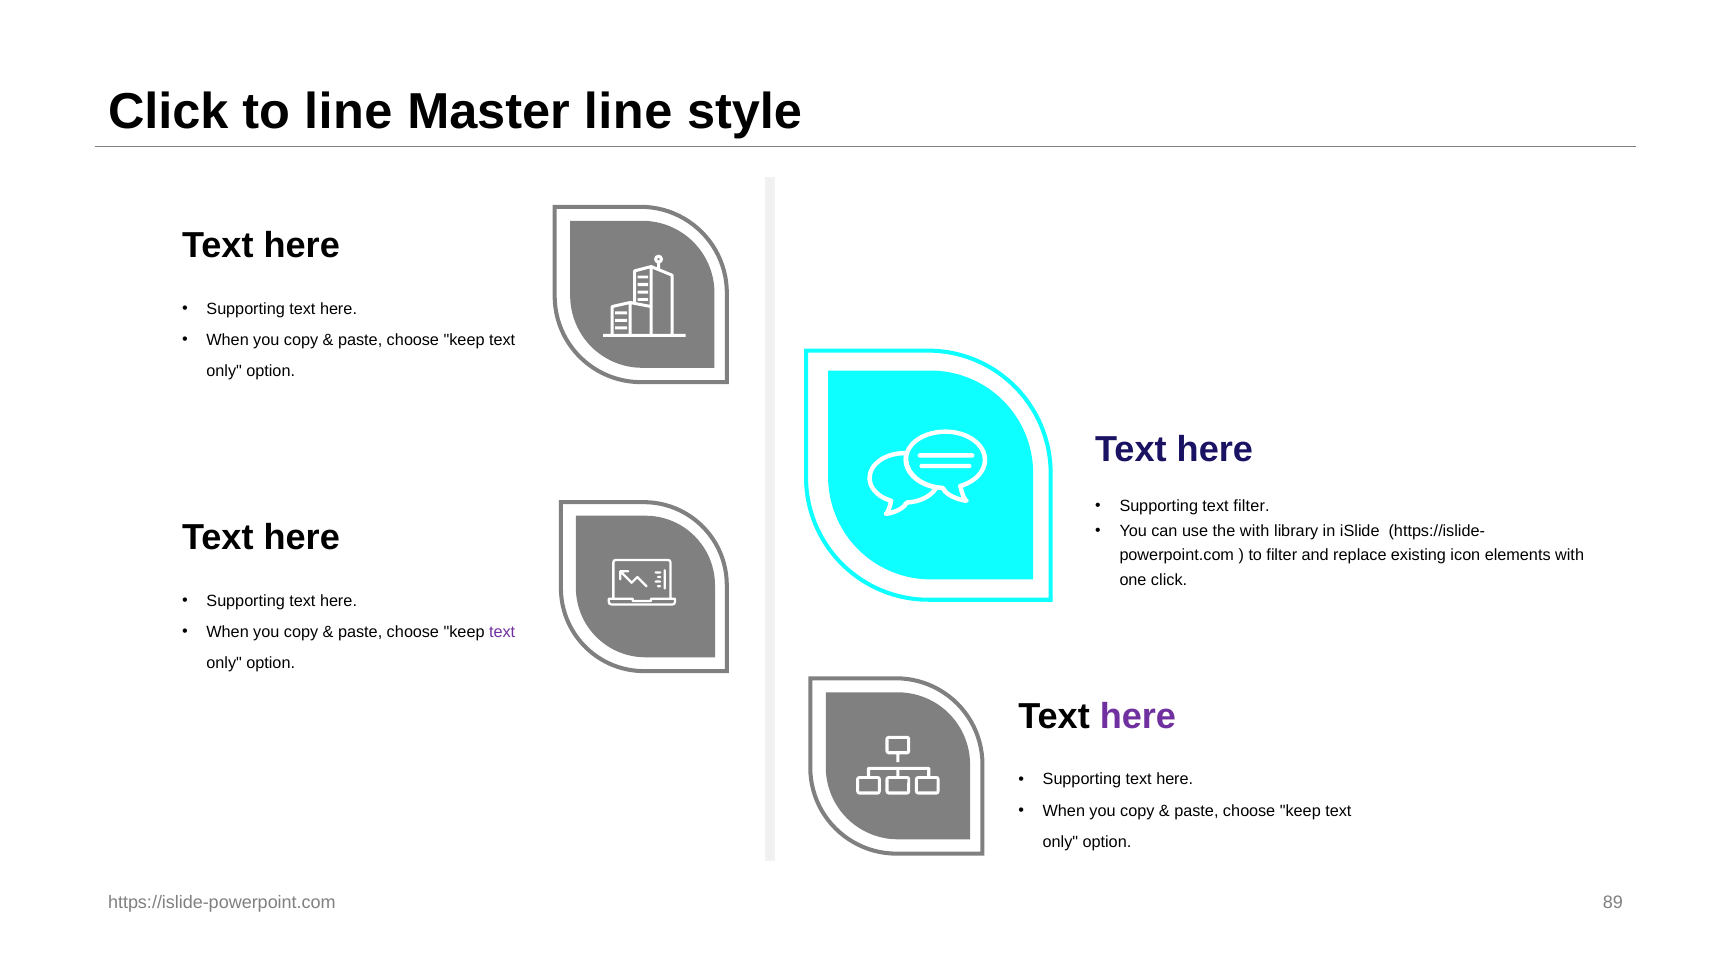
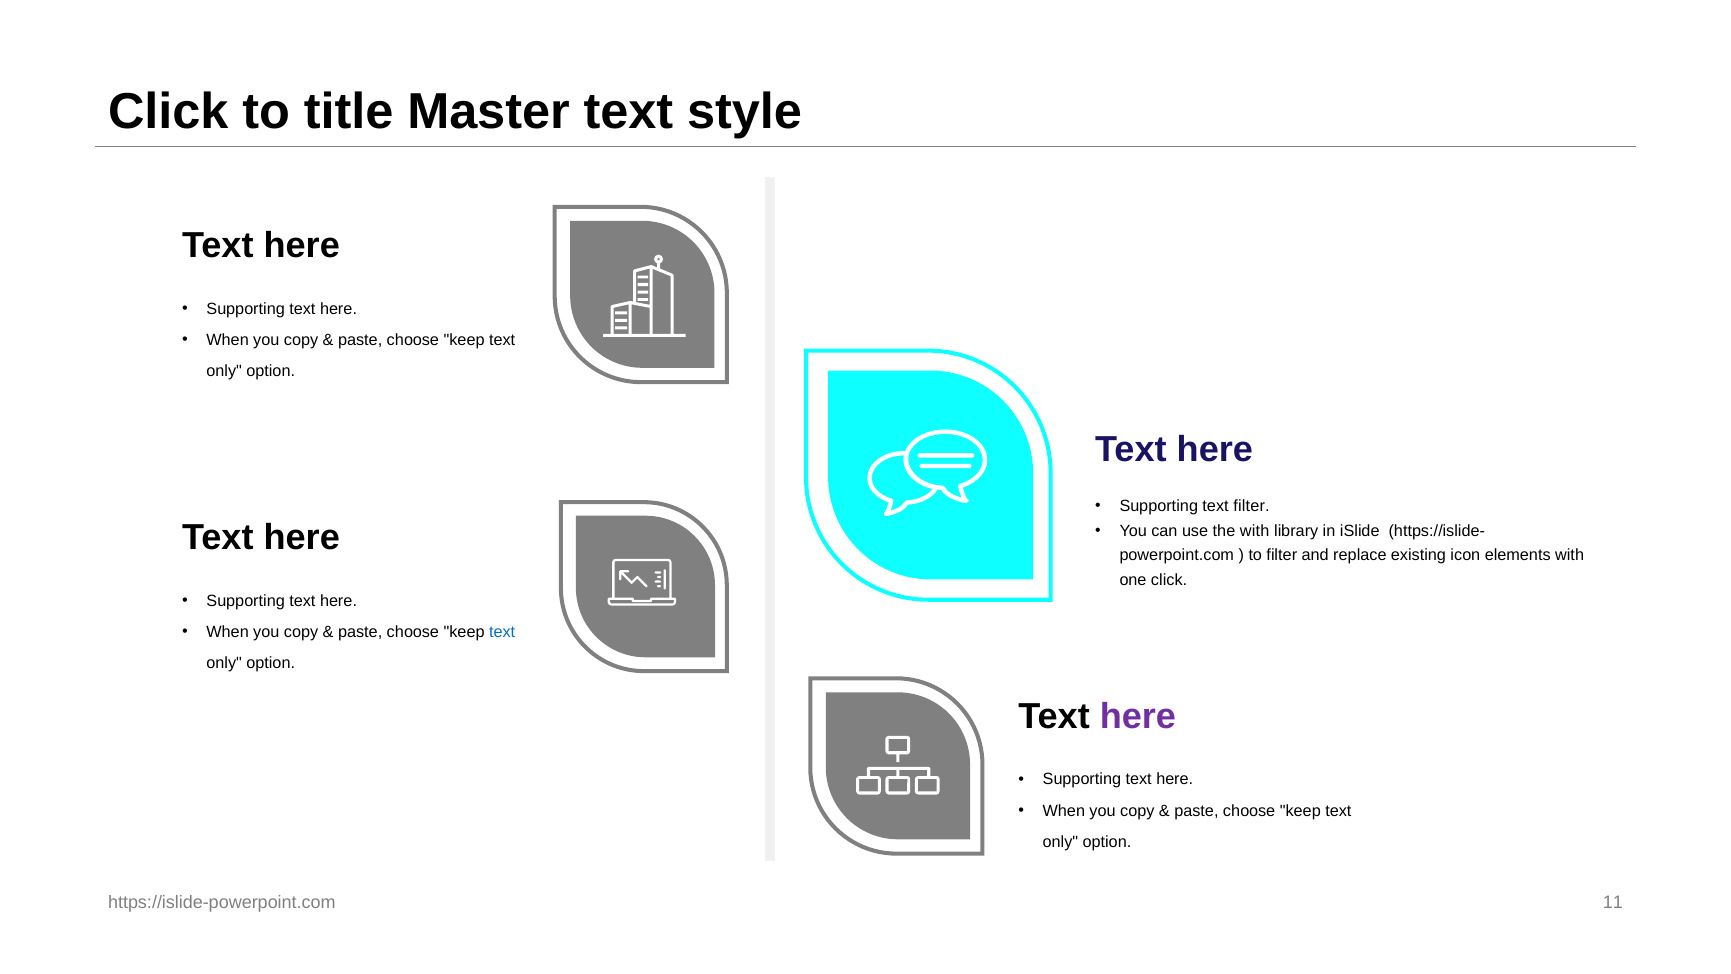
to line: line -> title
Master line: line -> text
text at (502, 632) colour: purple -> blue
89: 89 -> 11
